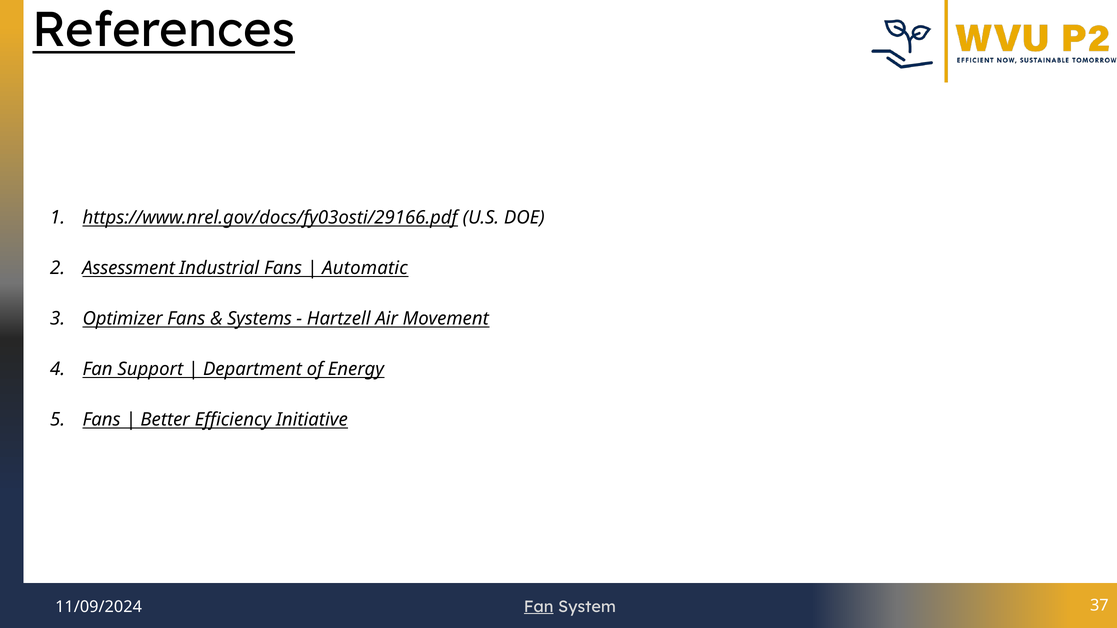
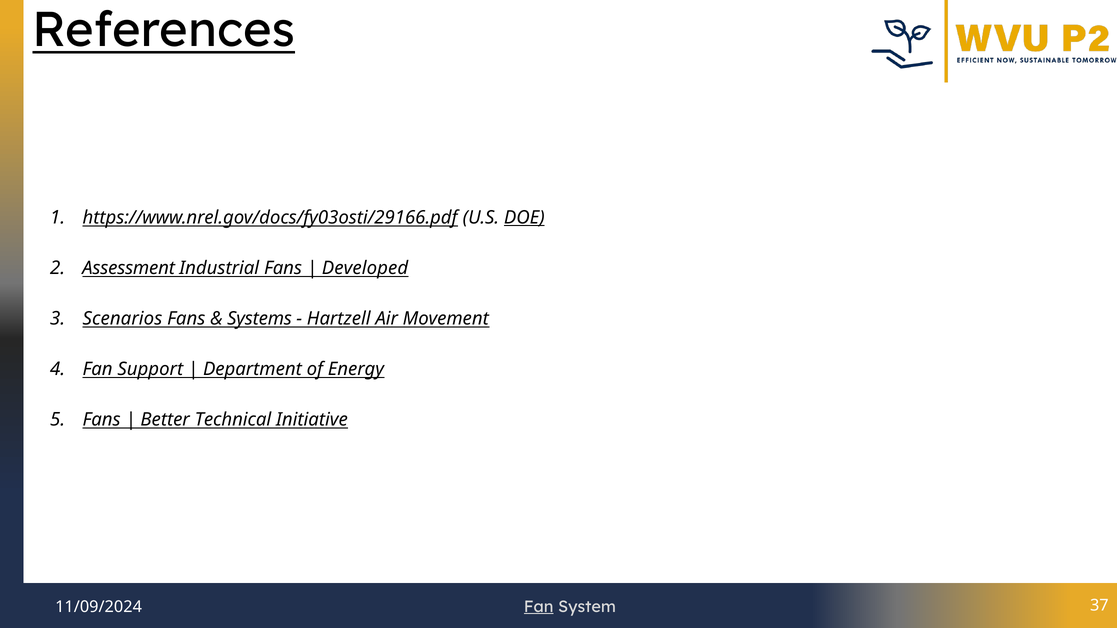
DOE underline: none -> present
Automatic: Automatic -> Developed
Optimizer: Optimizer -> Scenarios
Efficiency: Efficiency -> Technical
